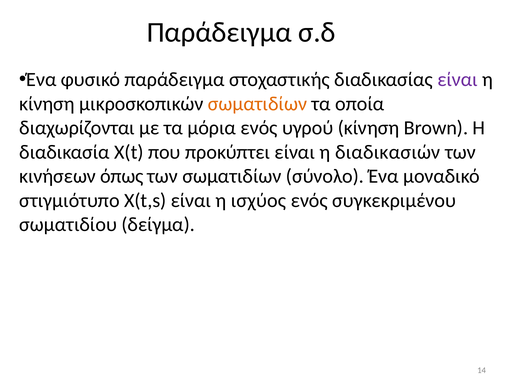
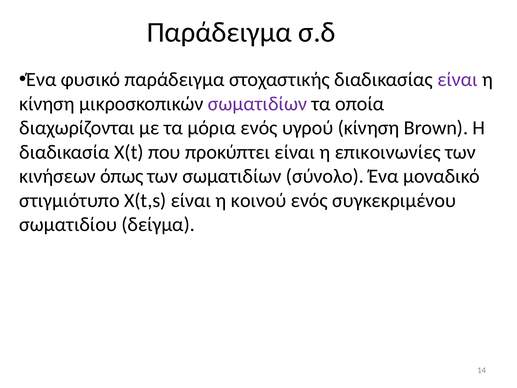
σωματιδίων at (257, 104) colour: orange -> purple
διαδικασιών: διαδικασιών -> επικοινωνίες
ισχύος: ισχύος -> κοινού
